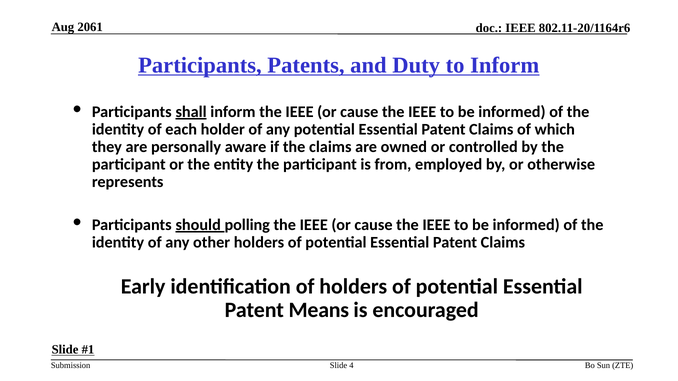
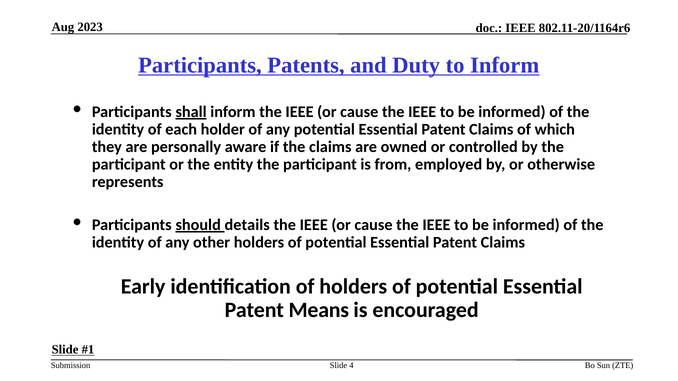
2061: 2061 -> 2023
polling: polling -> details
